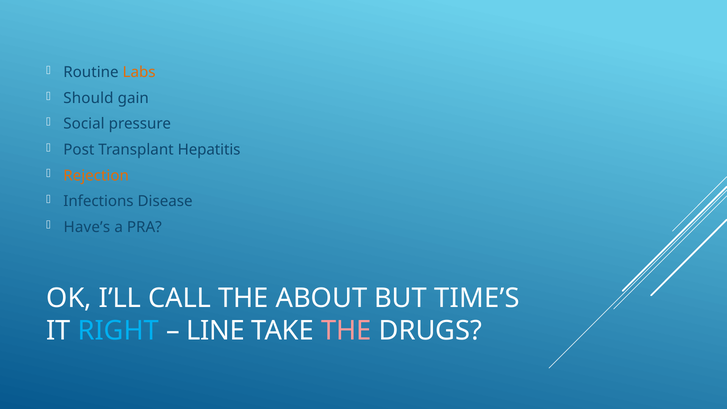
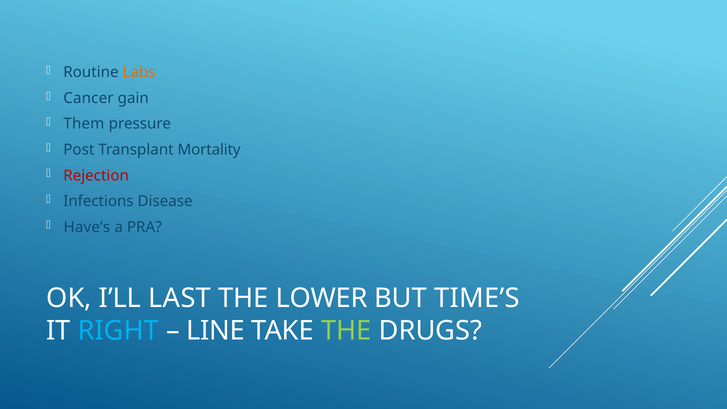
Should: Should -> Cancer
Social: Social -> Them
Hepatitis: Hepatitis -> Mortality
Rejection colour: orange -> red
CALL: CALL -> LAST
ABOUT: ABOUT -> LOWER
THE at (346, 331) colour: pink -> light green
